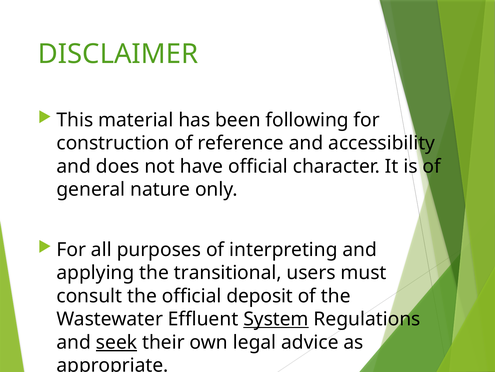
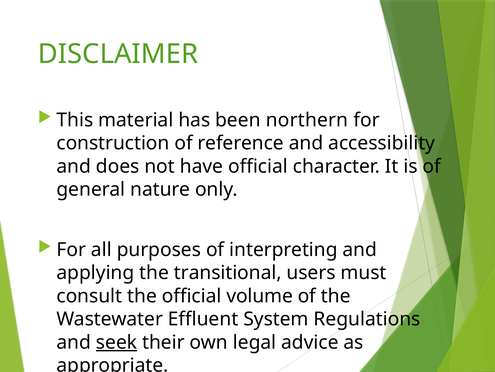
following: following -> northern
deposit: deposit -> volume
System underline: present -> none
